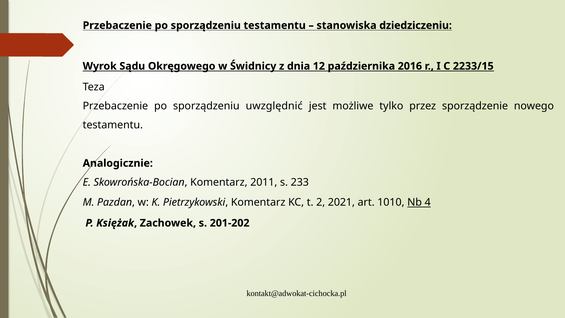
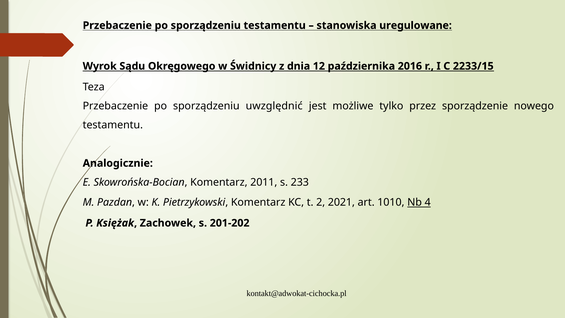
dziedziczeniu: dziedziczeniu -> uregulowane
